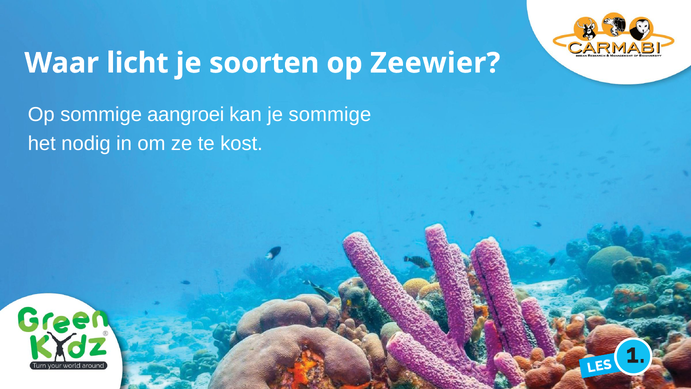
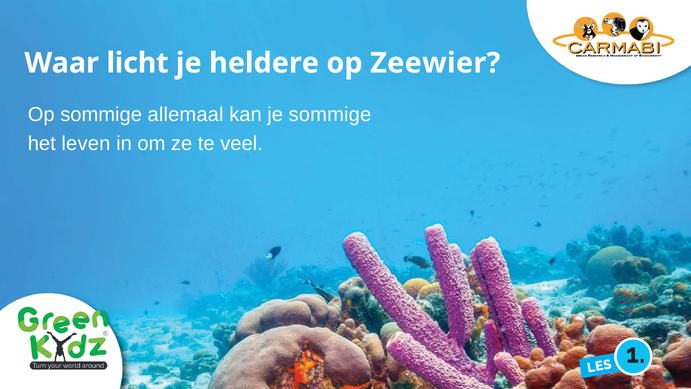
soorten: soorten -> heldere
aangroei: aangroei -> allemaal
nodig: nodig -> leven
kost: kost -> veel
